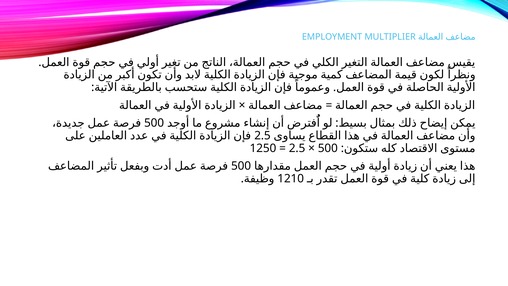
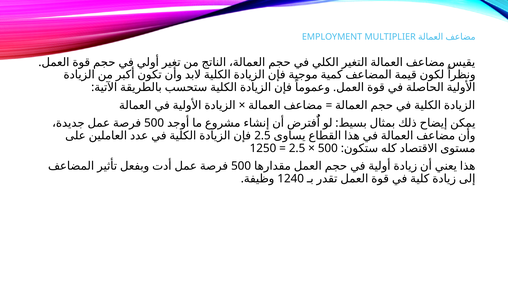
1210: 1210 -> 1240
